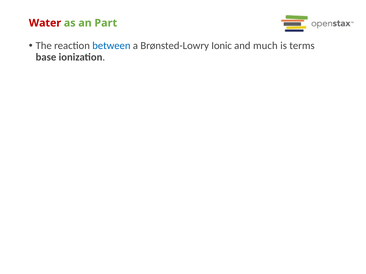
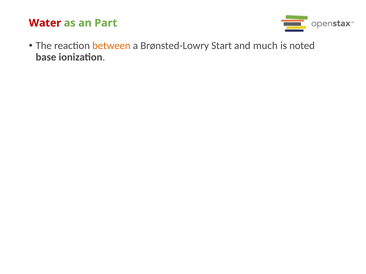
between colour: blue -> orange
Ionic: Ionic -> Start
terms: terms -> noted
